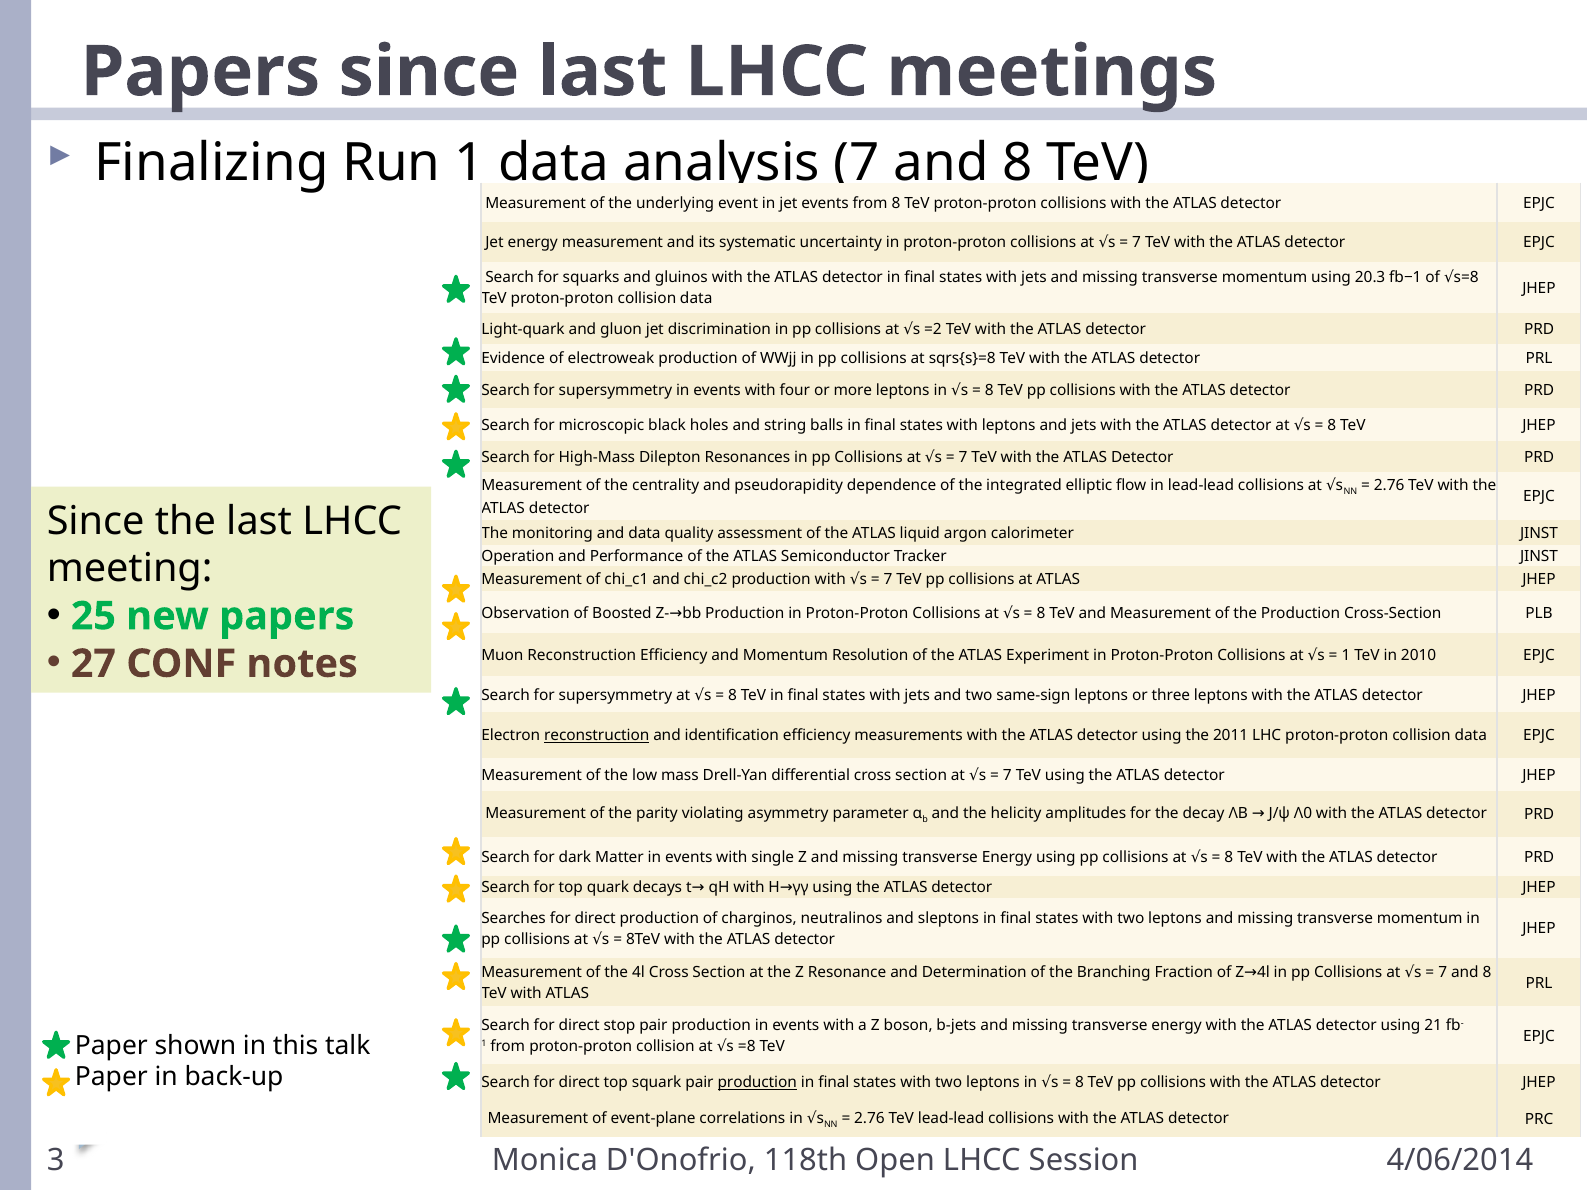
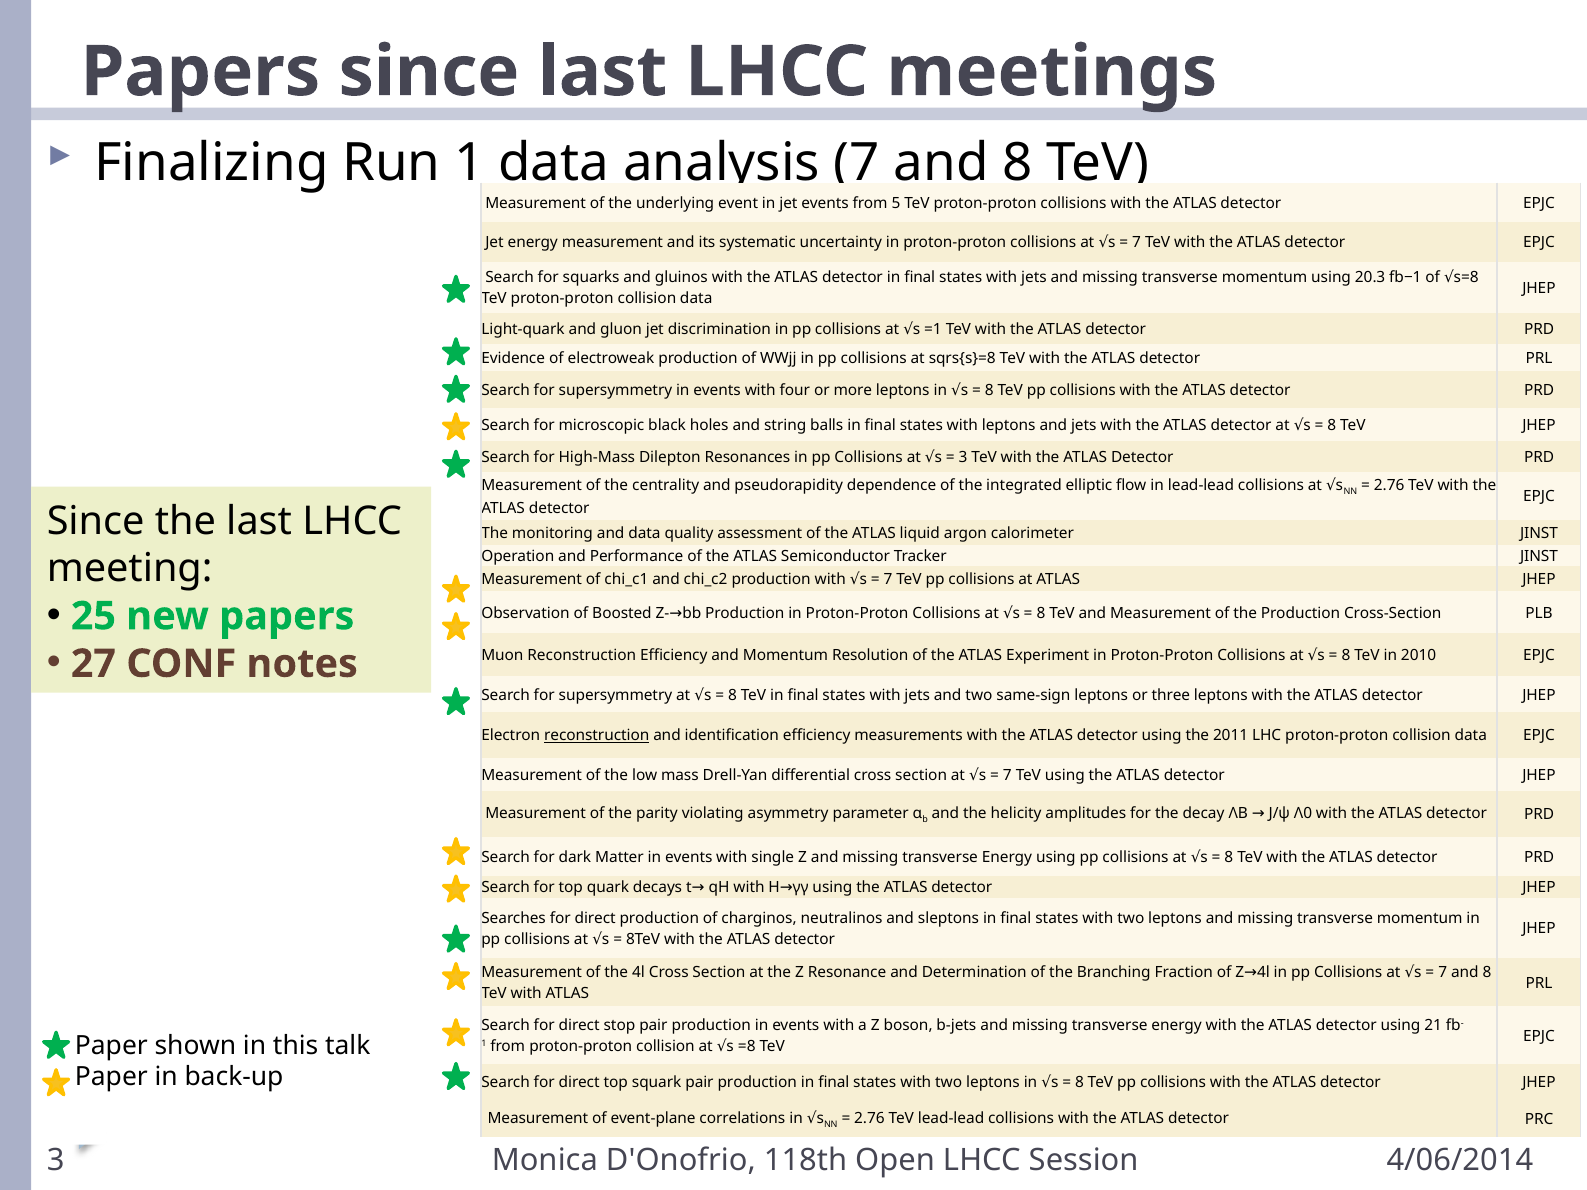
from 8: 8 -> 5
=2: =2 -> =1
7 at (963, 457): 7 -> 3
1 at (1346, 656): 1 -> 8
production at (757, 1083) underline: present -> none
